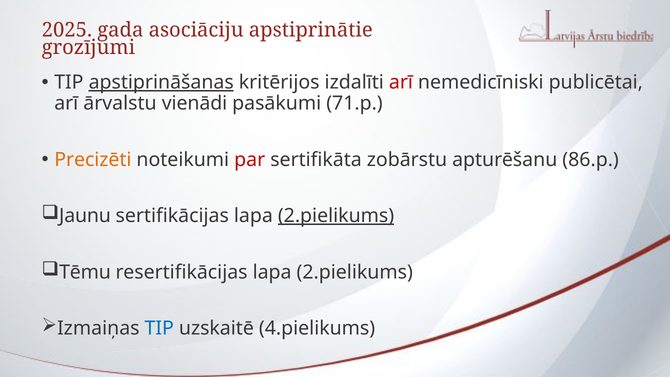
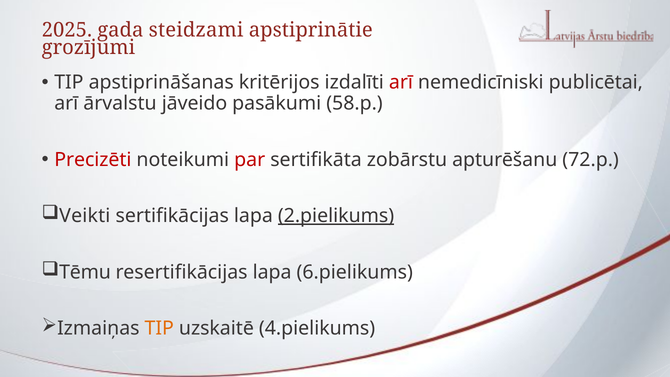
asociāciju: asociāciju -> steidzami
apstiprināšanas underline: present -> none
vienādi: vienādi -> jāveido
71.p: 71.p -> 58.p
Precizēti colour: orange -> red
86.p: 86.p -> 72.p
Jaunu: Jaunu -> Veikti
resertifikācijas lapa 2.pielikums: 2.pielikums -> 6.pielikums
TIP at (159, 328) colour: blue -> orange
